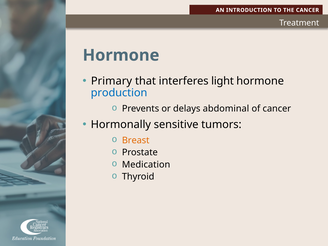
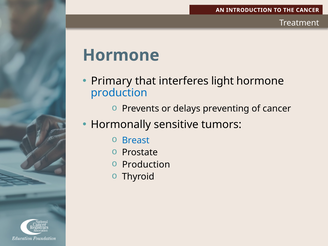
abdominal: abdominal -> preventing
Breast colour: orange -> blue
Medication at (146, 165): Medication -> Production
